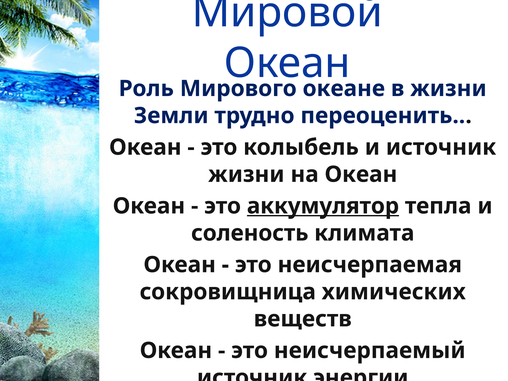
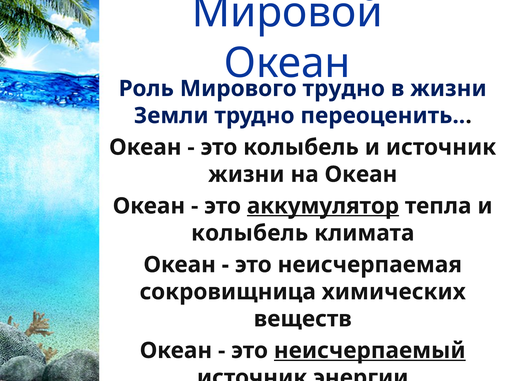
Мирового океане: океане -> трудно
соленость at (250, 233): соленость -> колыбель
неисчерпаемый underline: none -> present
